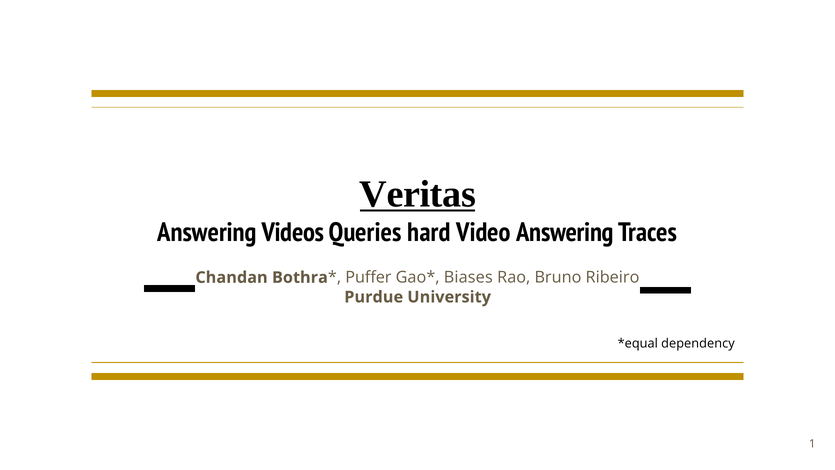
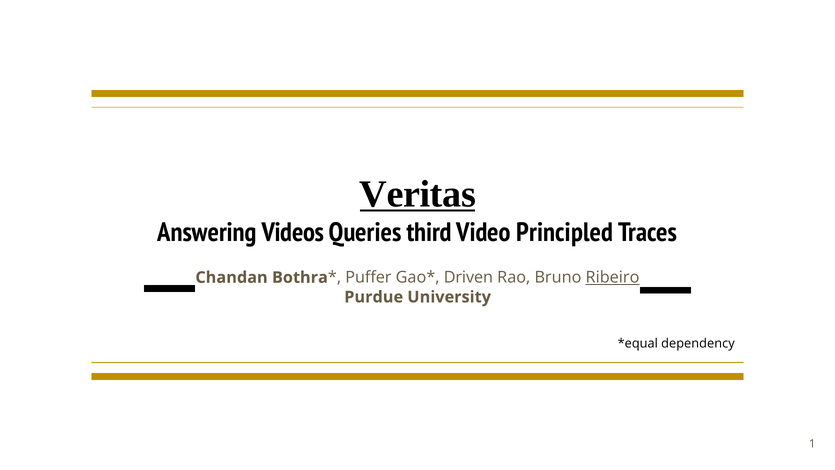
hard: hard -> third
Video Answering: Answering -> Principled
Biases: Biases -> Driven
Ribeiro underline: none -> present
